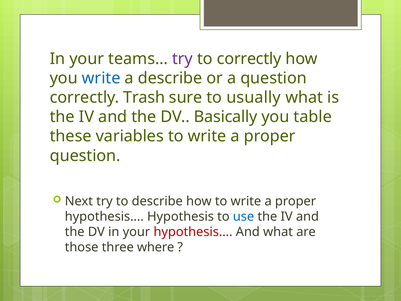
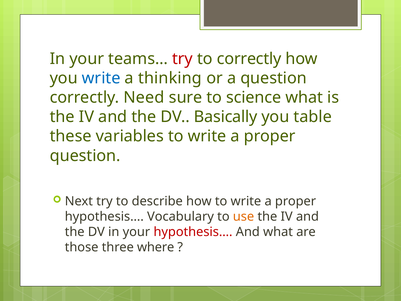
try at (182, 59) colour: purple -> red
a describe: describe -> thinking
Trash: Trash -> Need
usually: usually -> science
Hypothesis: Hypothesis -> Vocabulary
use colour: blue -> orange
